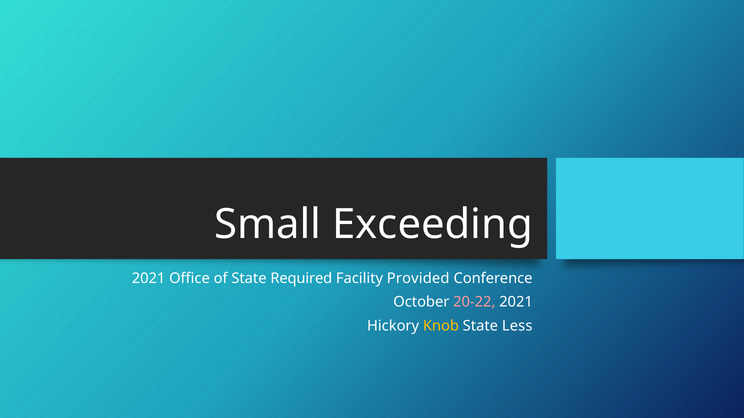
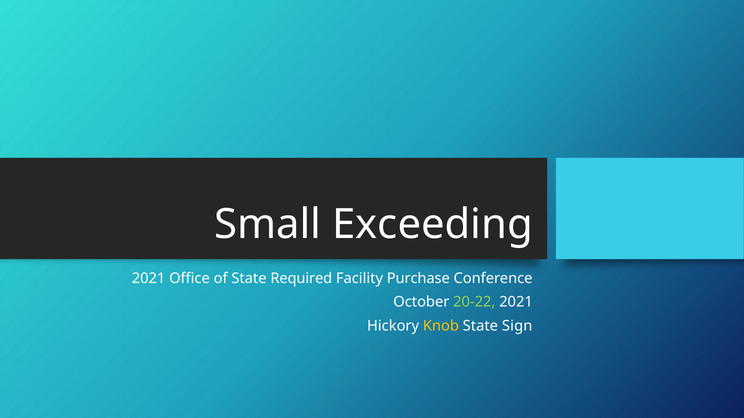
Provided: Provided -> Purchase
20-22 colour: pink -> light green
Less: Less -> Sign
